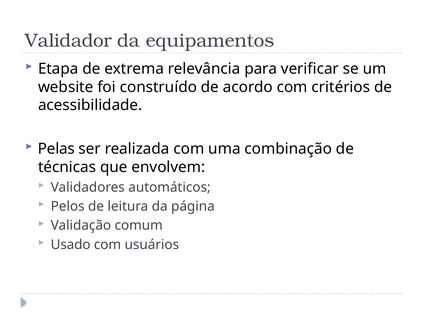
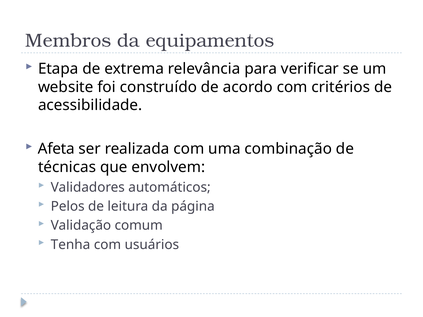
Validador: Validador -> Membros
Pelas: Pelas -> Afeta
Usado: Usado -> Tenha
